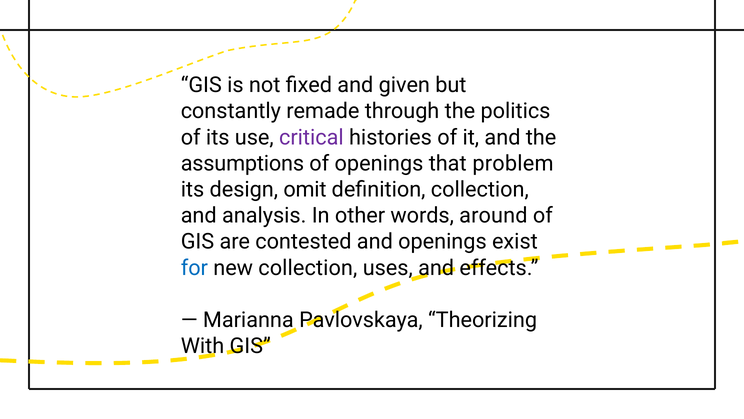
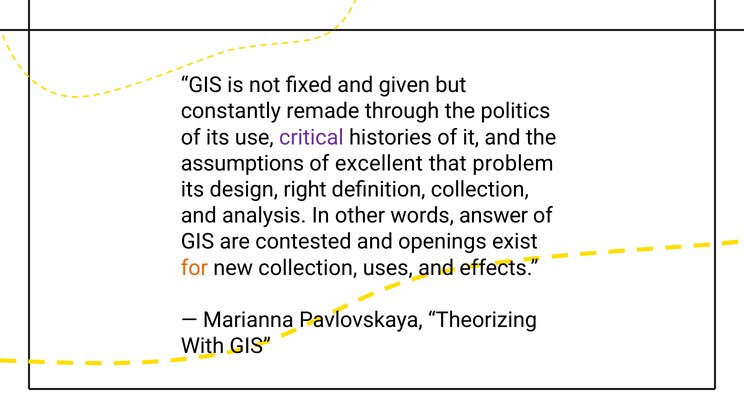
of openings: openings -> excellent
omit: omit -> right
around: around -> answer
for colour: blue -> orange
